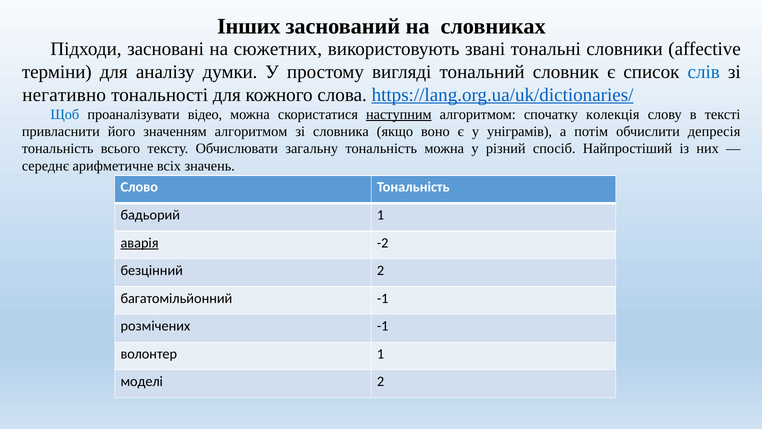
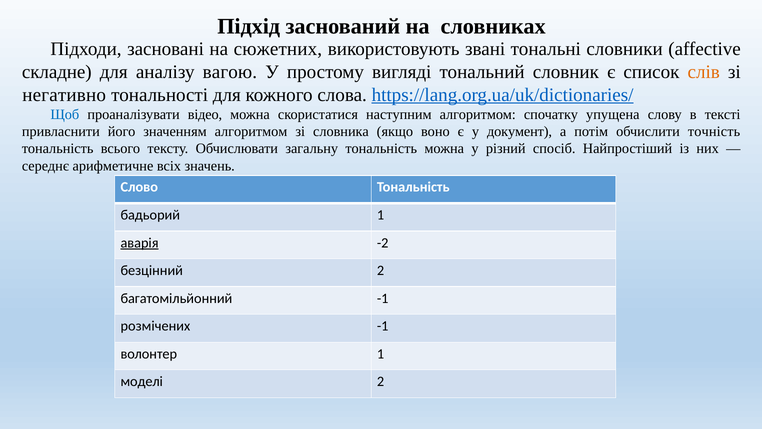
Інших: Інших -> Підхід
терміни: терміни -> складне
думки: думки -> вагою
слів colour: blue -> orange
наступним underline: present -> none
колекція: колекція -> упущена
уніграмів: уніграмів -> документ
депресія: депресія -> точність
